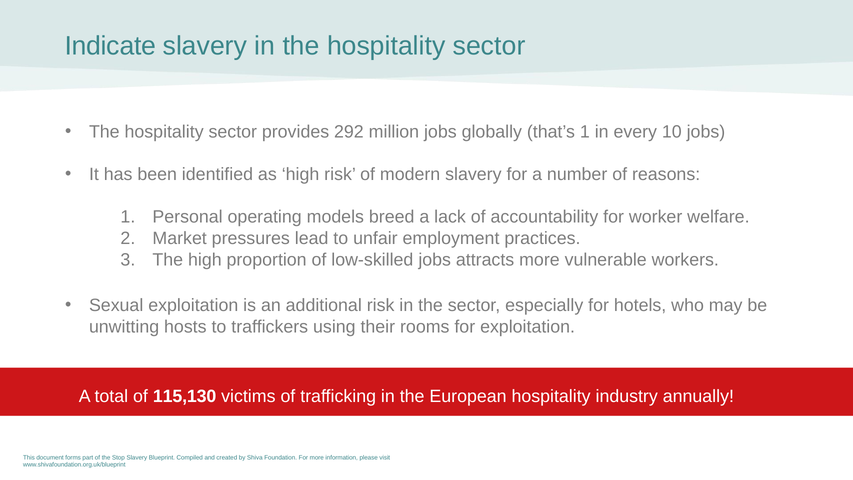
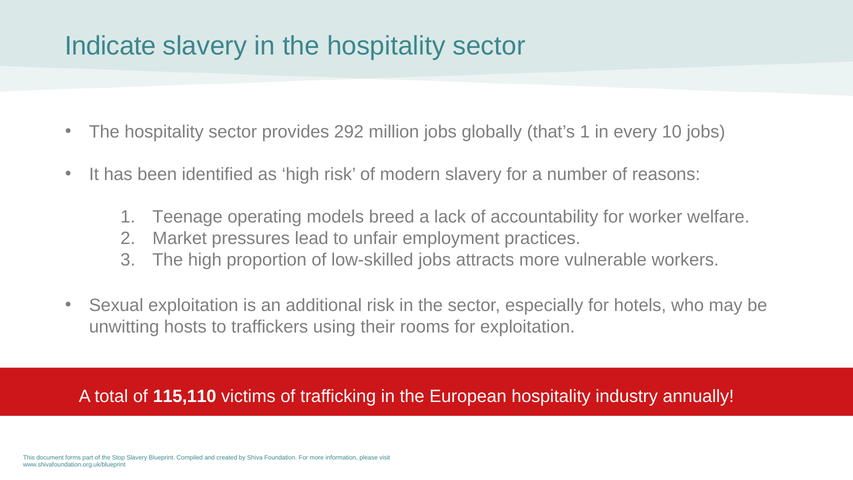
Personal: Personal -> Teenage
115,130: 115,130 -> 115,110
